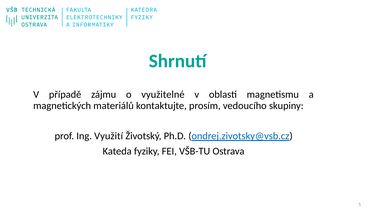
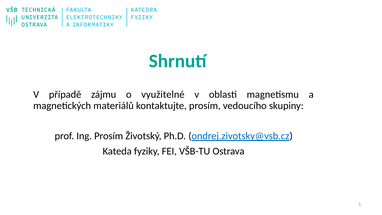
Ing Využití: Využití -> Prosím
